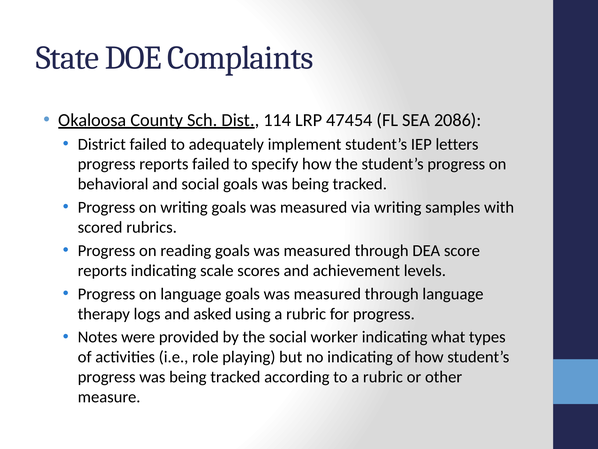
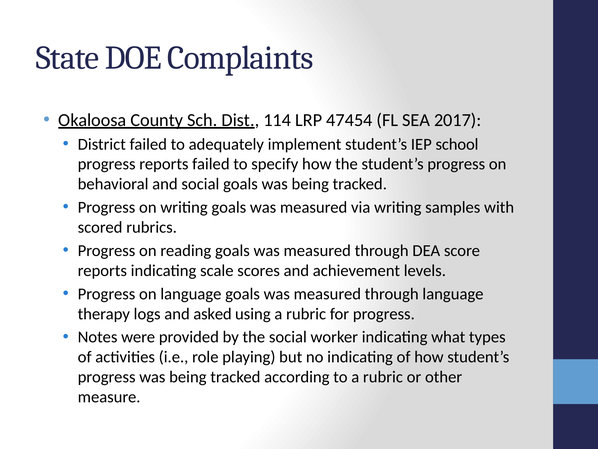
2086: 2086 -> 2017
letters: letters -> school
